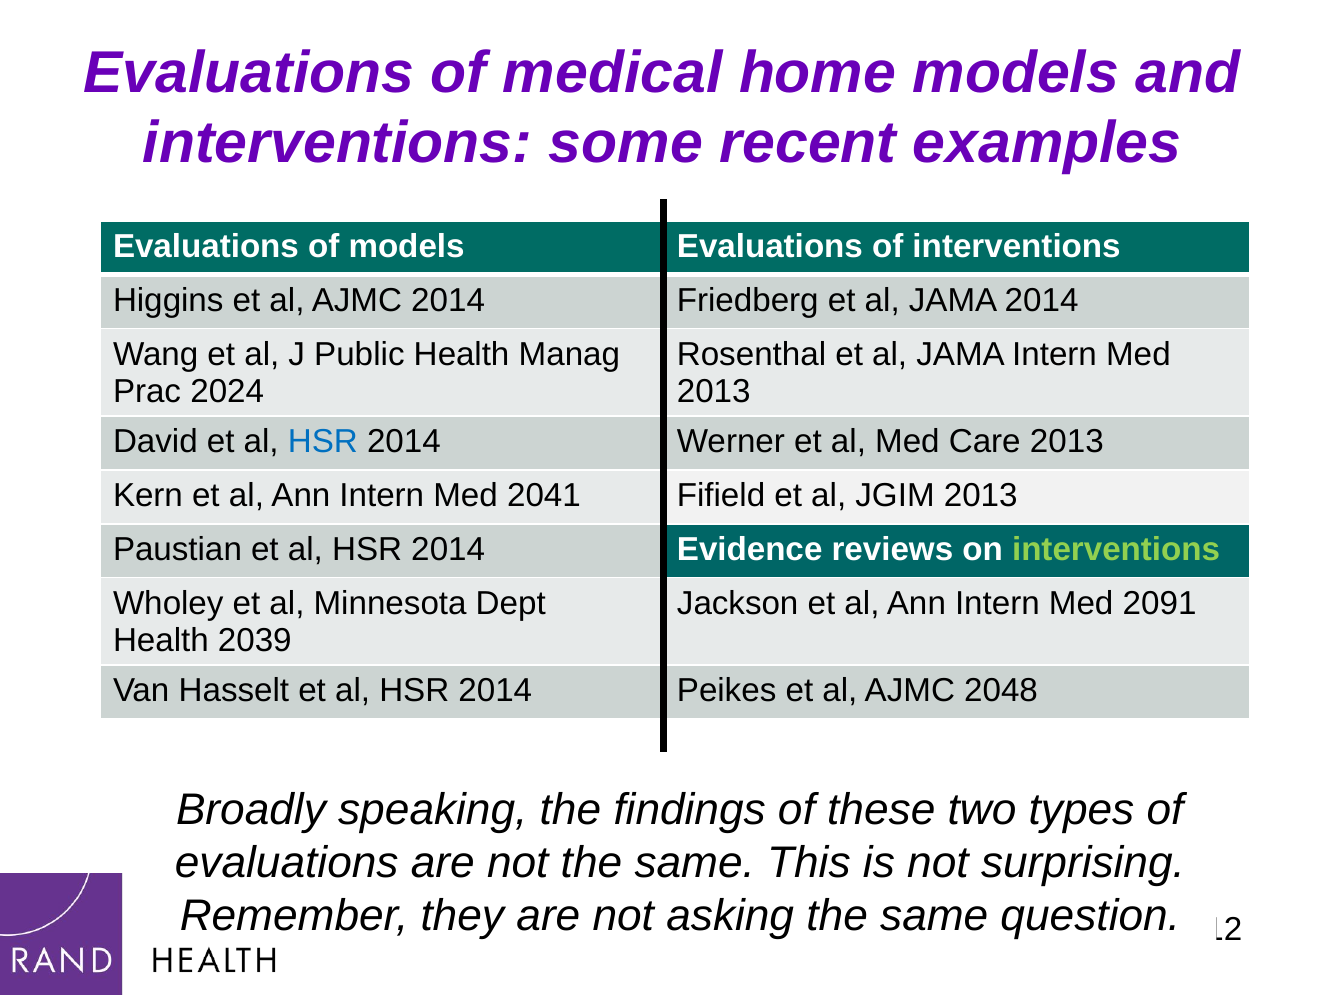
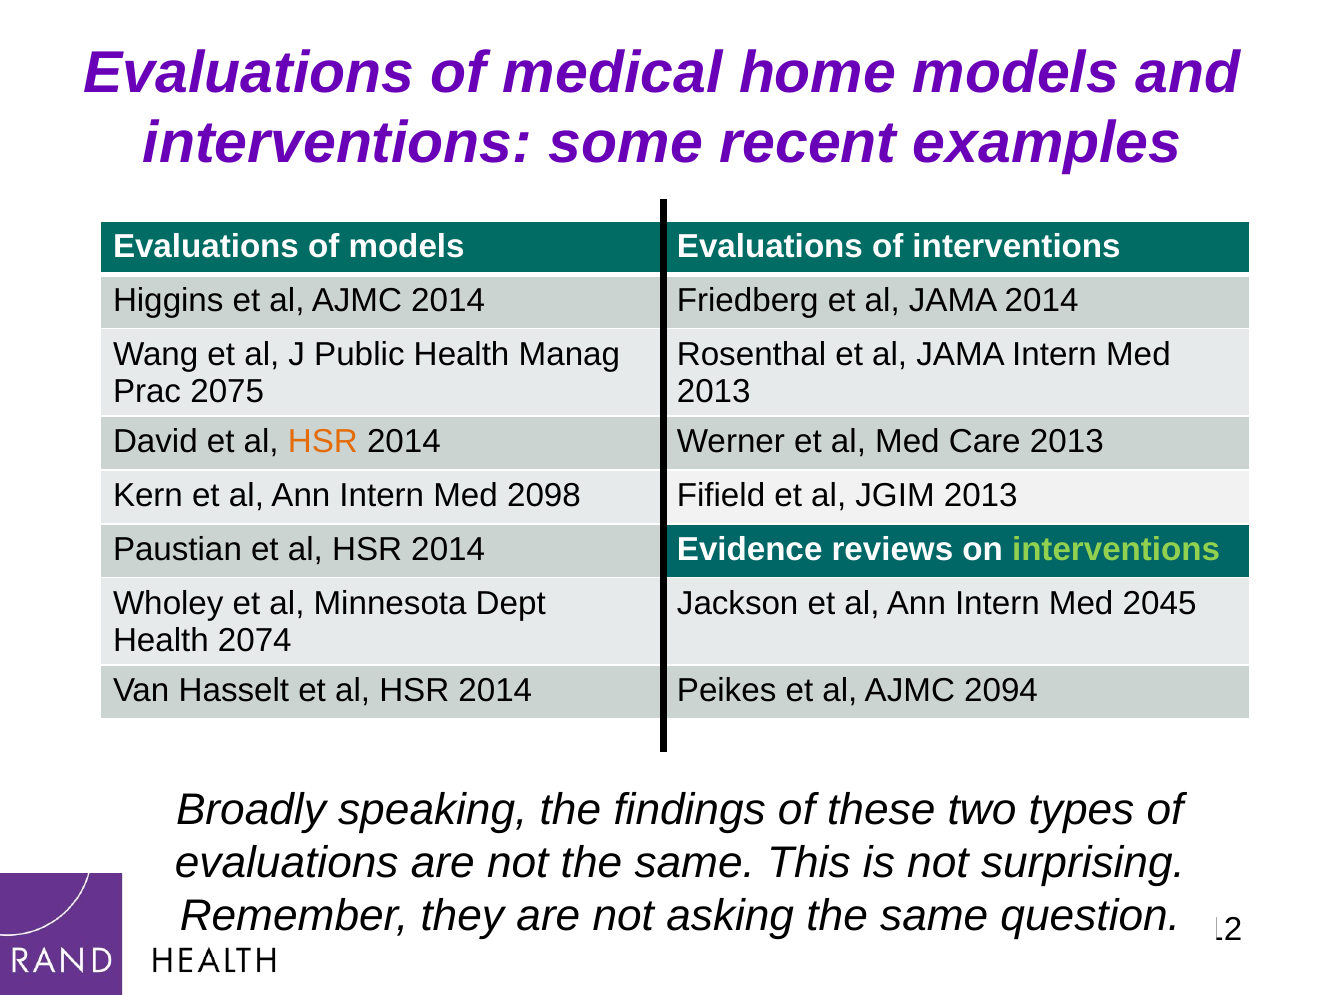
2024: 2024 -> 2075
HSR at (323, 442) colour: blue -> orange
2041: 2041 -> 2098
2091: 2091 -> 2045
2039: 2039 -> 2074
2048: 2048 -> 2094
